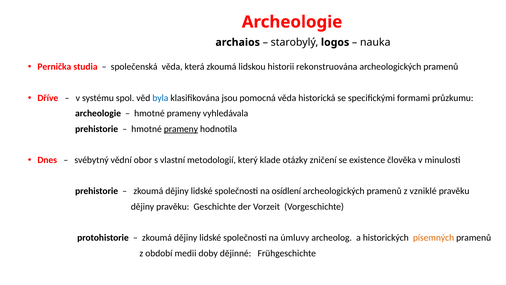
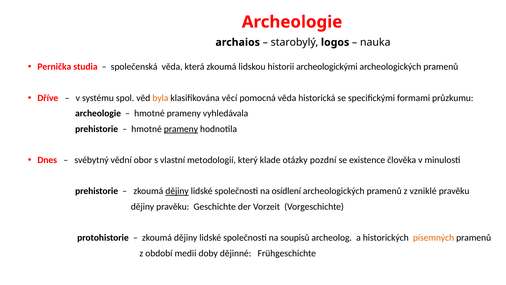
rekonstruována: rekonstruována -> archeologickými
byla colour: blue -> orange
jsou: jsou -> věcí
zničení: zničení -> pozdní
dějiny at (177, 191) underline: none -> present
úmluvy: úmluvy -> soupisů
